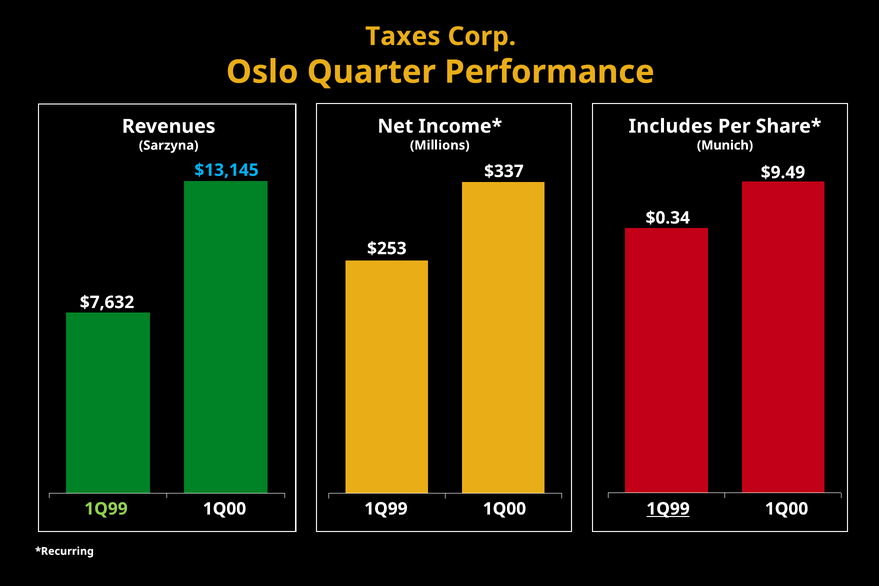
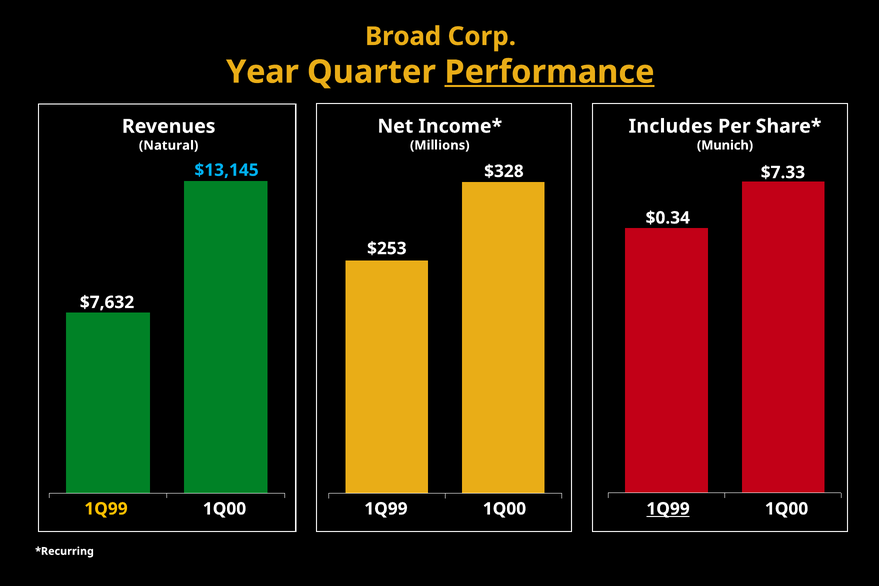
Taxes: Taxes -> Broad
Oslo: Oslo -> Year
Performance underline: none -> present
Sarzyna: Sarzyna -> Natural
$337: $337 -> $328
$9.49: $9.49 -> $7.33
1Q99 at (106, 509) colour: light green -> yellow
